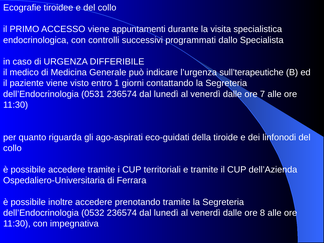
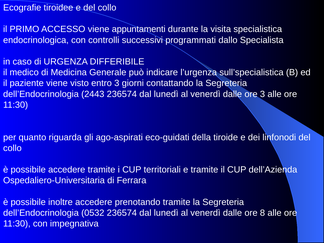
sull’terapeutiche: sull’terapeutiche -> sull’specialistica
entro 1: 1 -> 3
0531: 0531 -> 2443
ore 7: 7 -> 3
